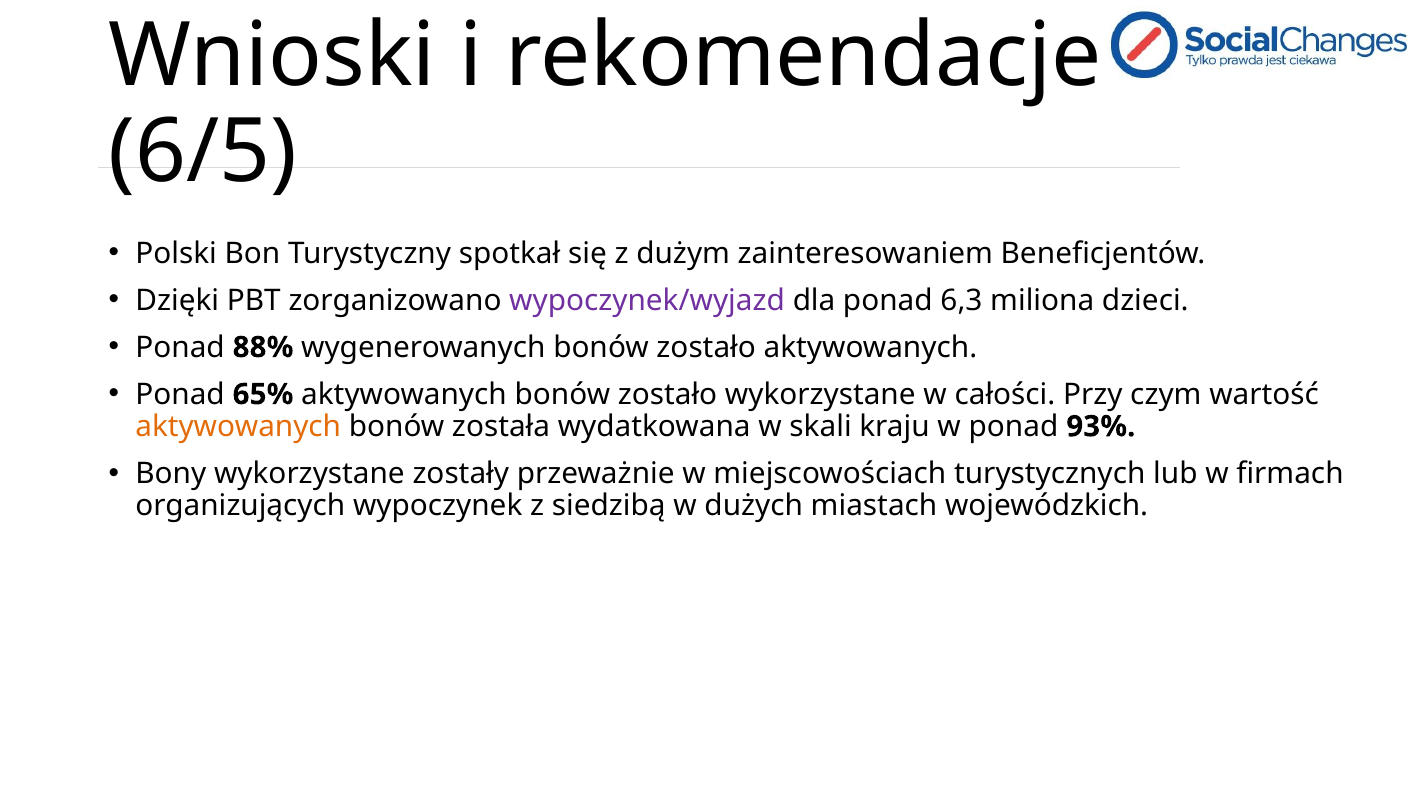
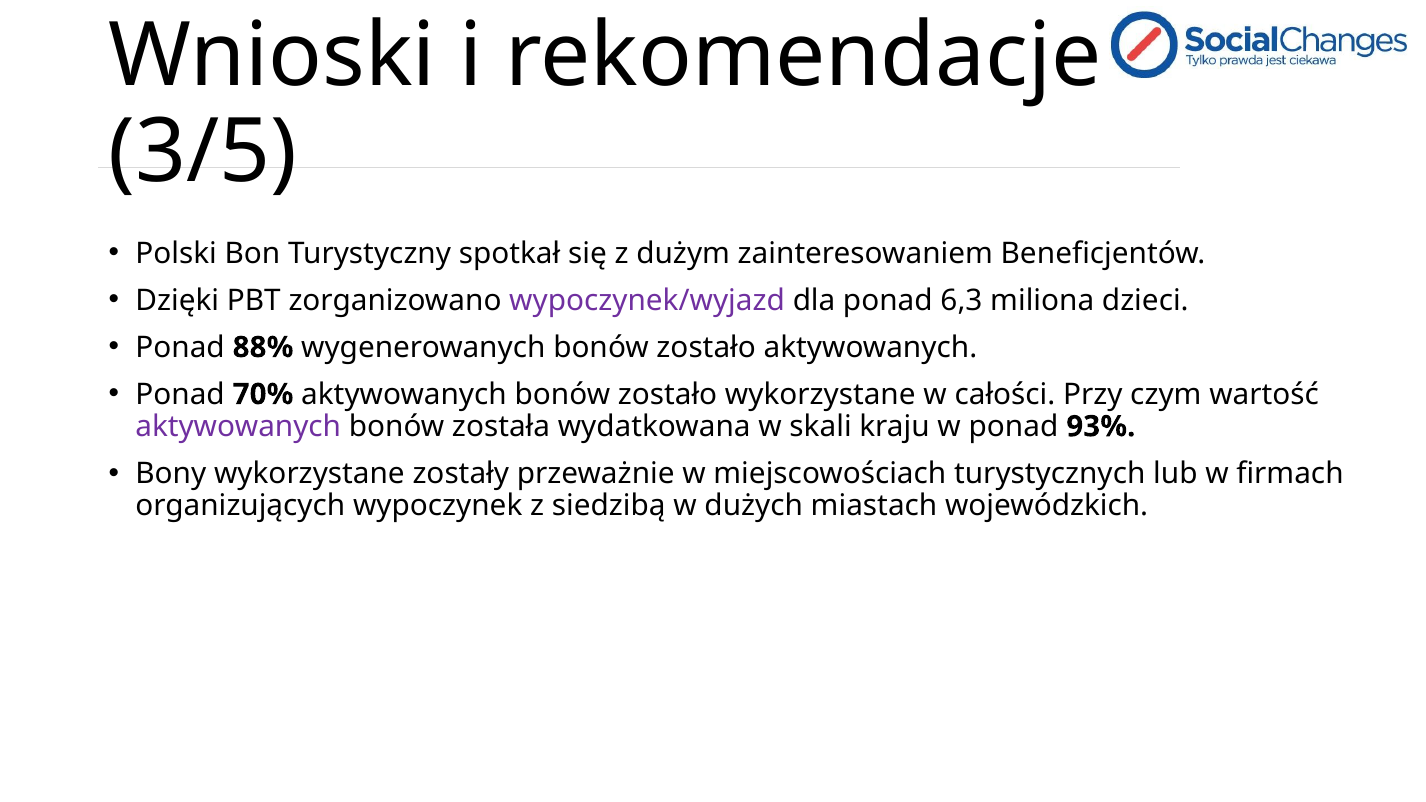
6/5: 6/5 -> 3/5
65%: 65% -> 70%
aktywowanych at (238, 427) colour: orange -> purple
